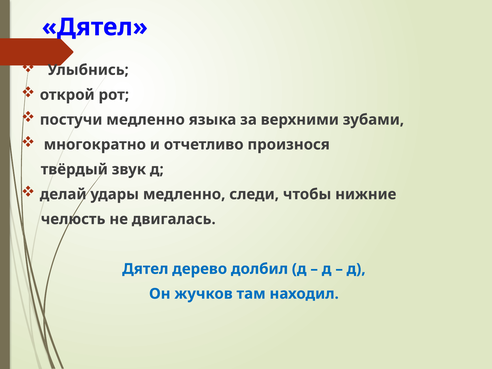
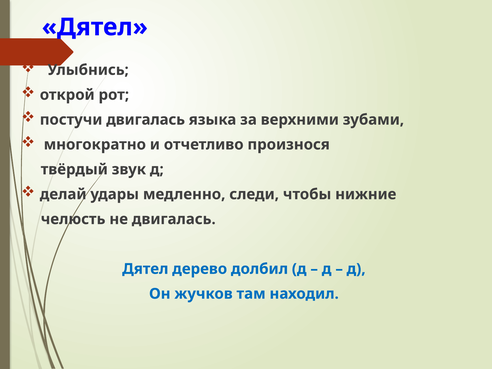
постучи медленно: медленно -> двигалась
